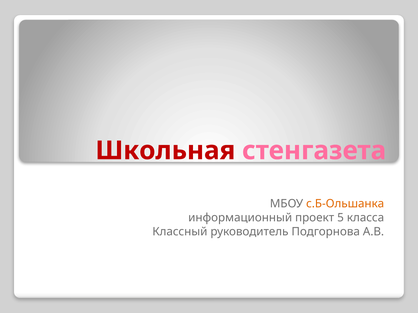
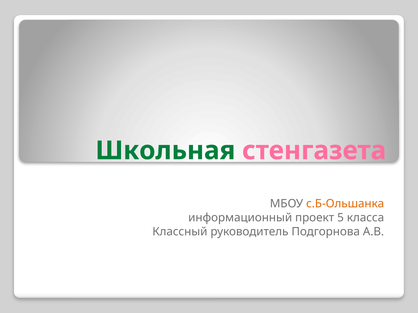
Школьная colour: red -> green
